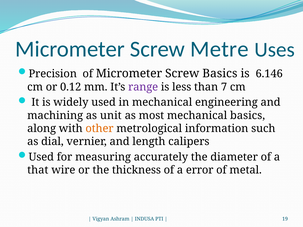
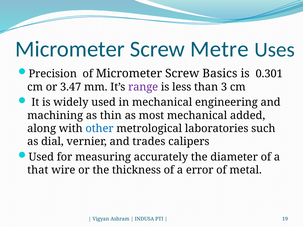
6.146: 6.146 -> 0.301
0.12: 0.12 -> 3.47
7: 7 -> 3
unit: unit -> thin
mechanical basics: basics -> added
other colour: orange -> blue
information: information -> laboratories
length: length -> trades
